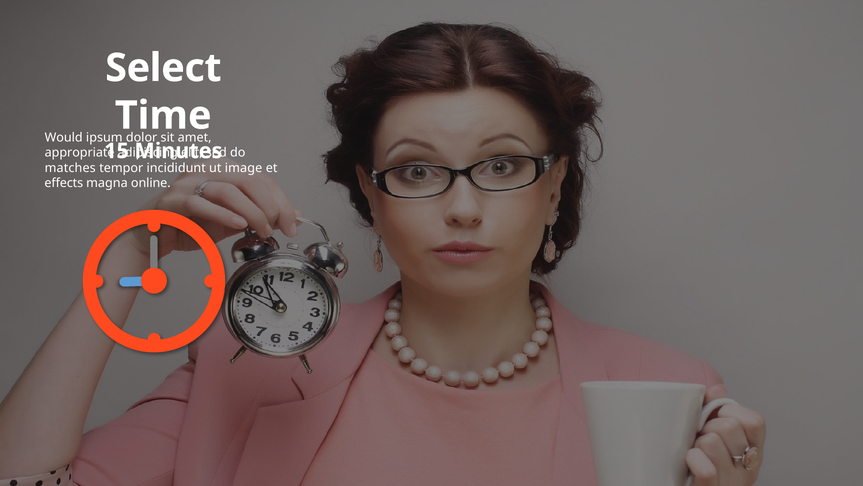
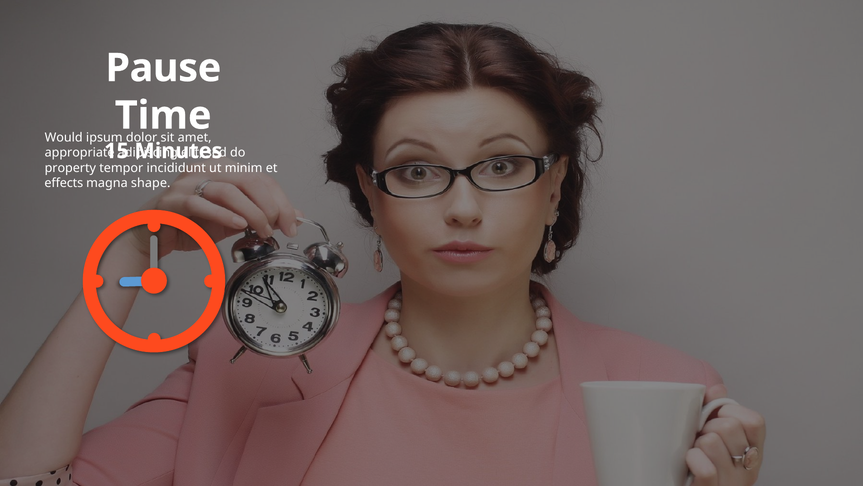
Select: Select -> Pause
matches: matches -> property
image: image -> minim
online: online -> shape
